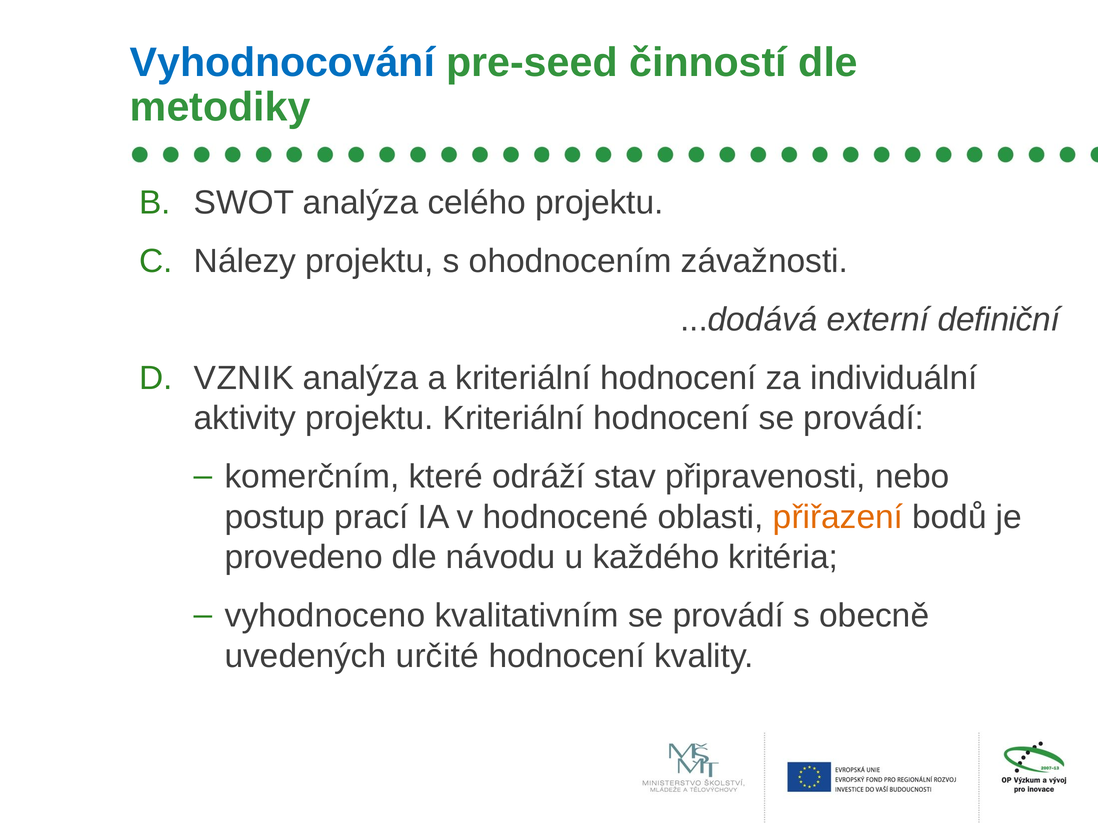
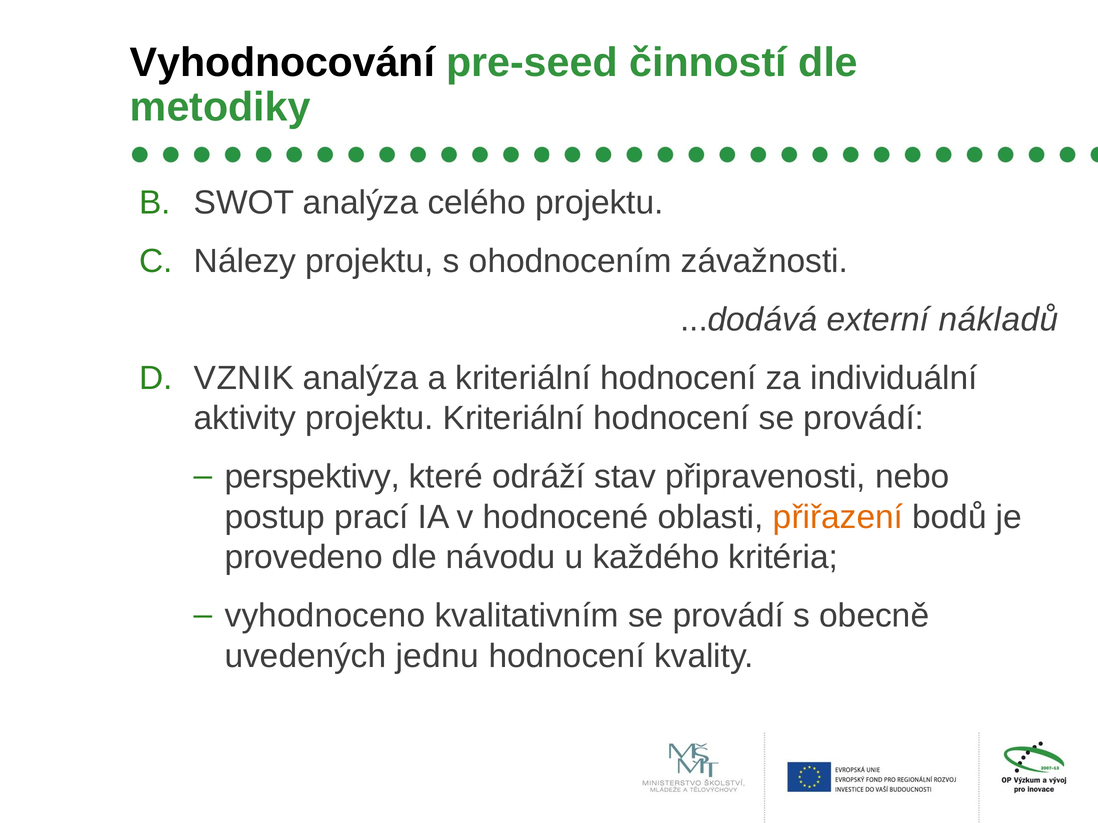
Vyhodnocování colour: blue -> black
definiční: definiční -> nákladů
komerčním: komerčním -> perspektivy
určité: určité -> jednu
